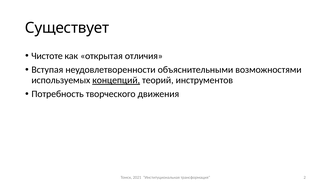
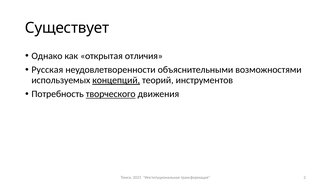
Чистоте: Чистоте -> Однако
Вступая: Вступая -> Русская
творческого underline: none -> present
